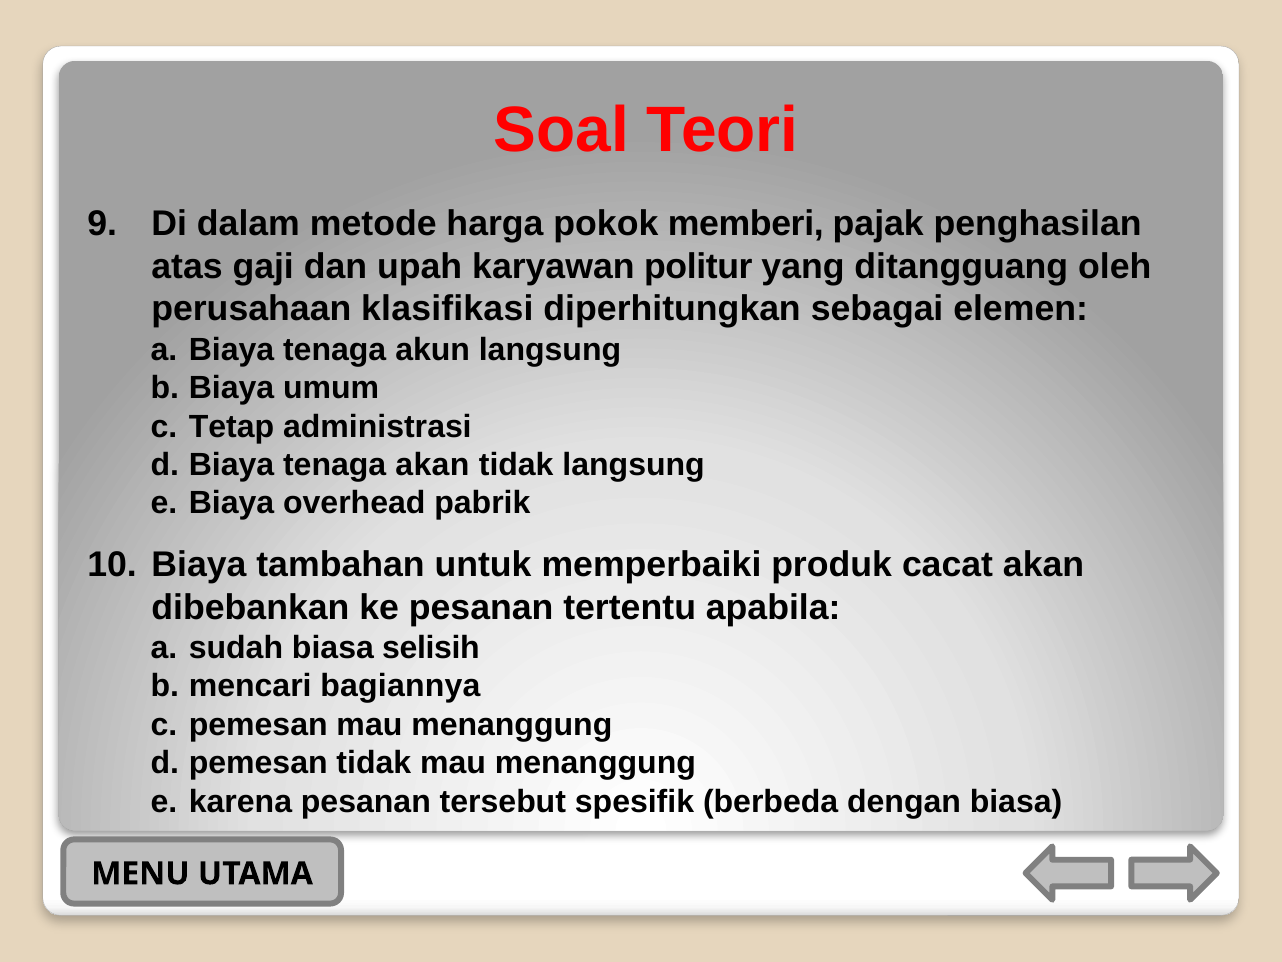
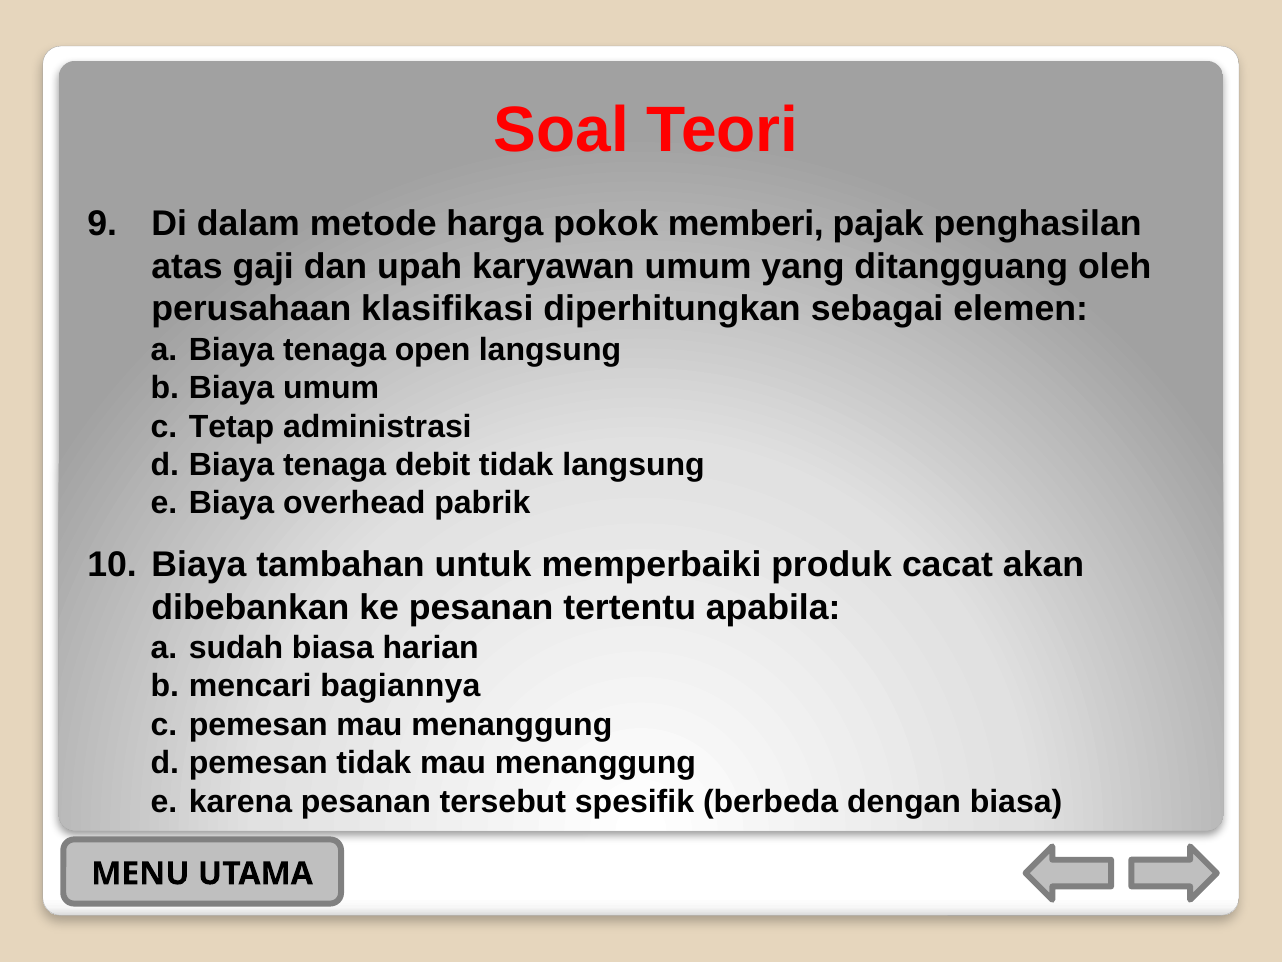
karyawan politur: politur -> umum
akun: akun -> open
tenaga akan: akan -> debit
selisih: selisih -> harian
